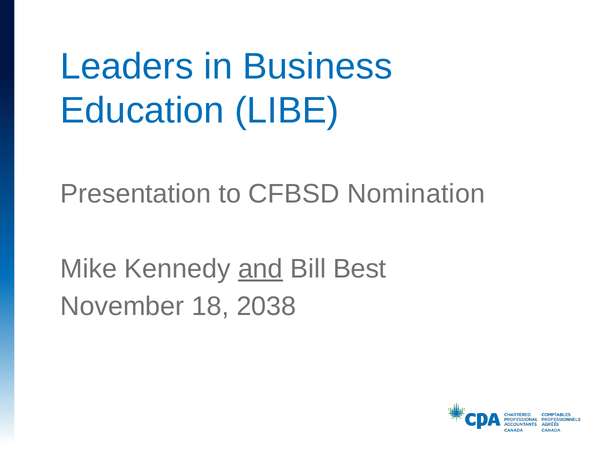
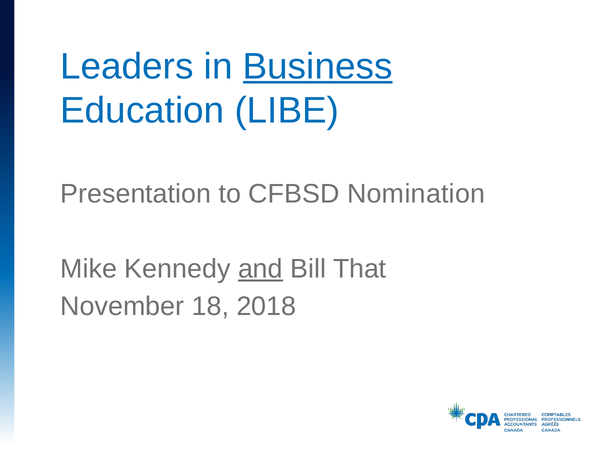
Business underline: none -> present
Best: Best -> That
2038: 2038 -> 2018
